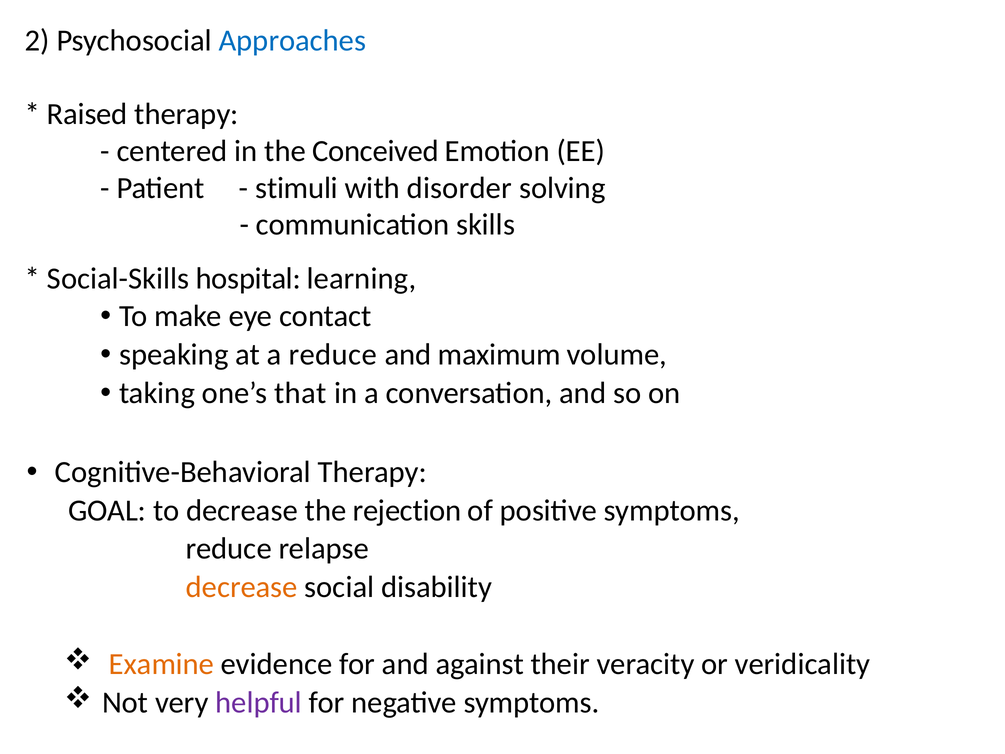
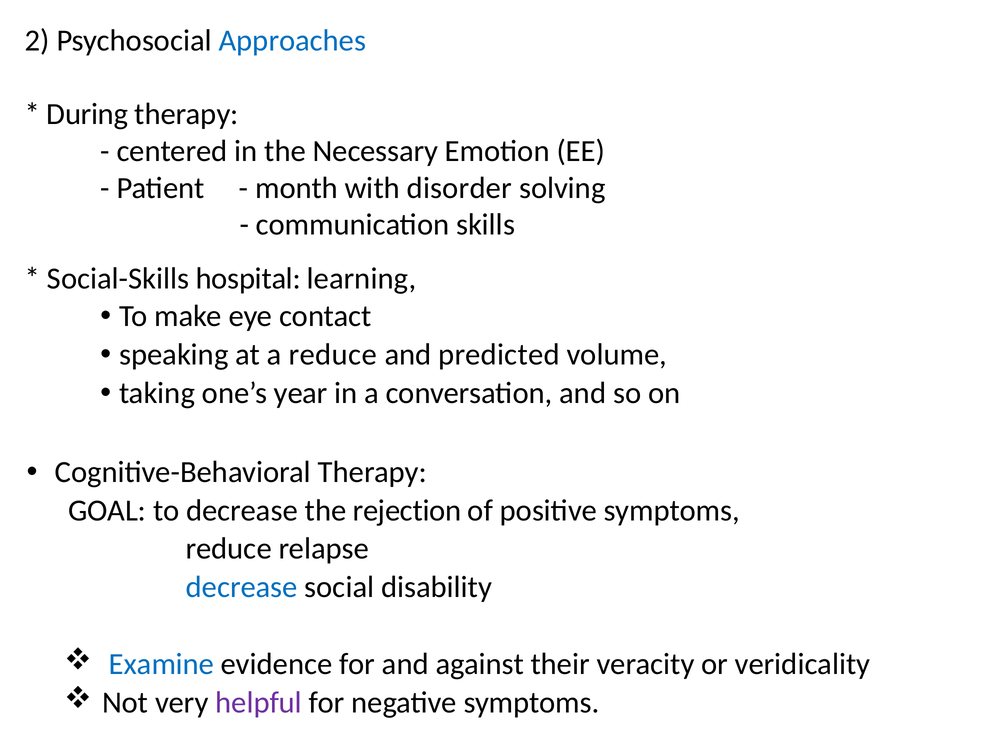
Raised: Raised -> During
Conceived: Conceived -> Necessary
stimuli: stimuli -> month
maximum: maximum -> predicted
that: that -> year
decrease at (242, 587) colour: orange -> blue
Examine colour: orange -> blue
